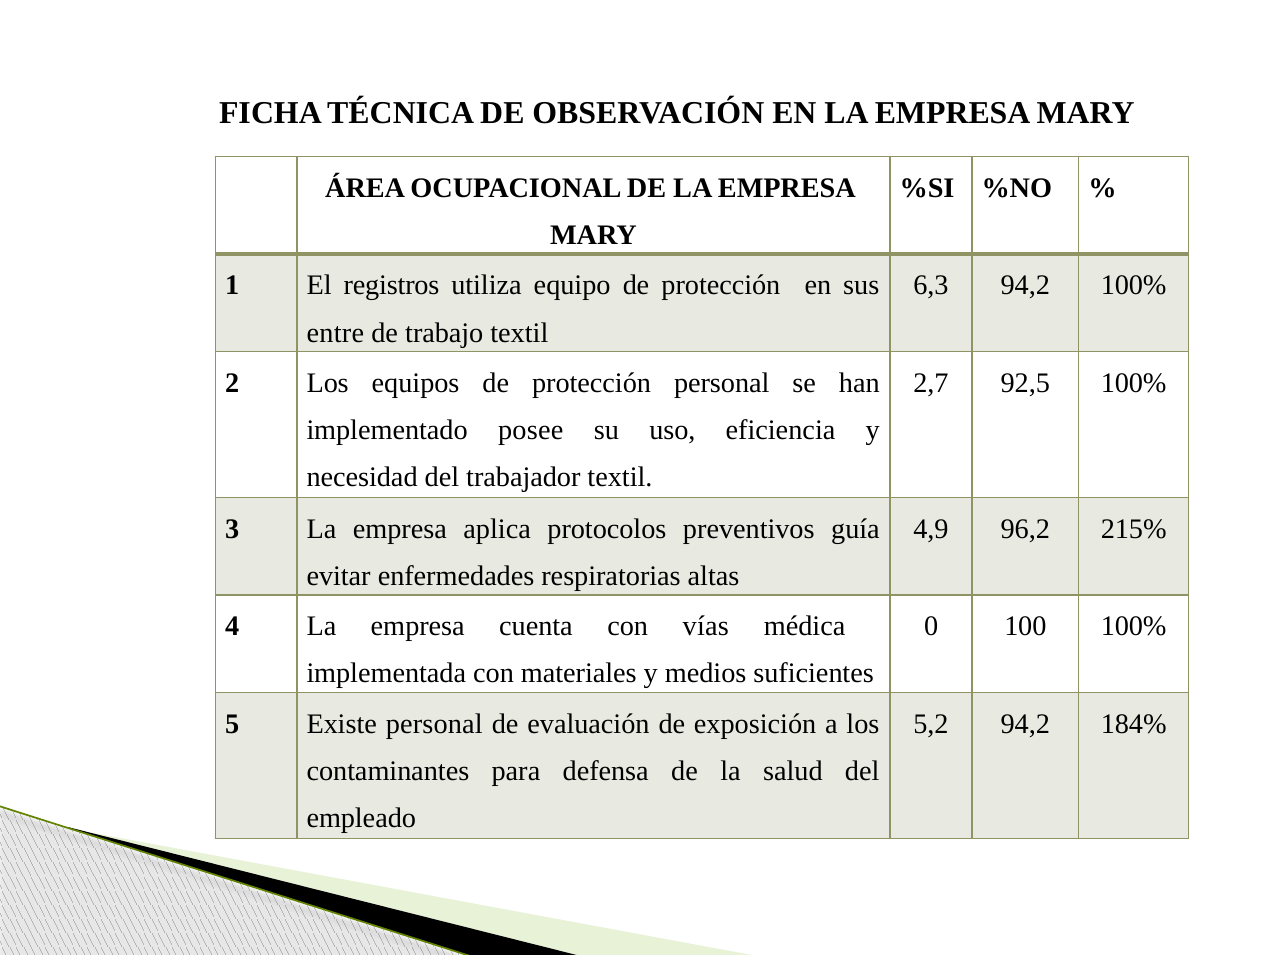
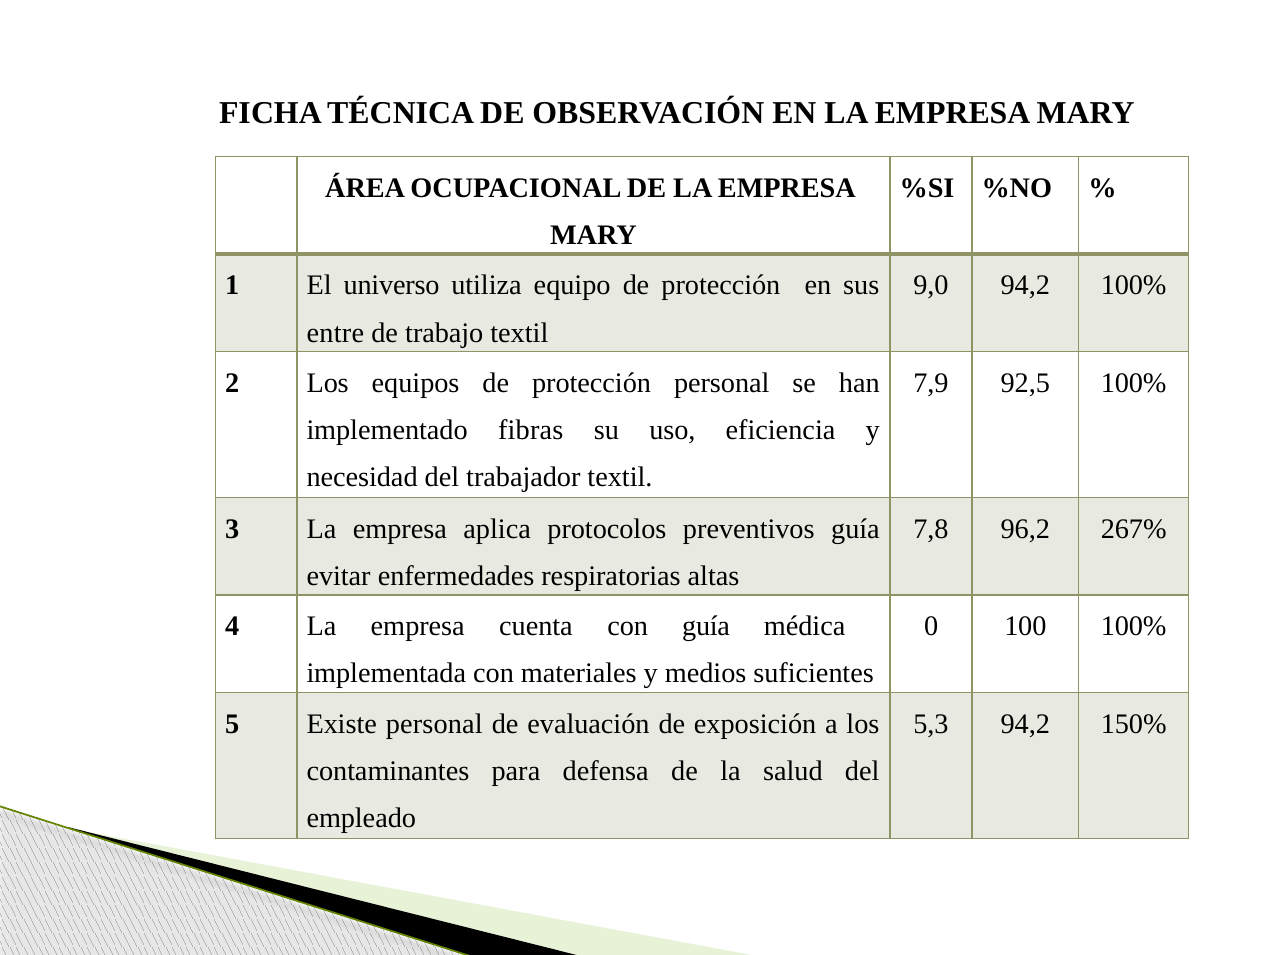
registros: registros -> universo
6,3: 6,3 -> 9,0
2,7: 2,7 -> 7,9
posee: posee -> fibras
4,9: 4,9 -> 7,8
215%: 215% -> 267%
con vías: vías -> guía
5,2: 5,2 -> 5,3
184%: 184% -> 150%
